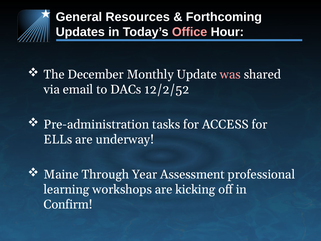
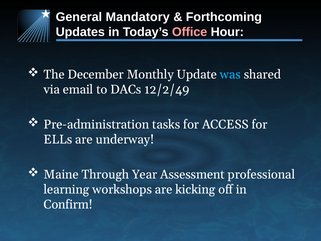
Resources: Resources -> Mandatory
was colour: pink -> light blue
12/2/52: 12/2/52 -> 12/2/49
